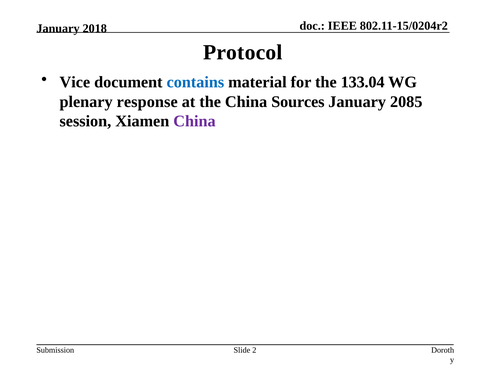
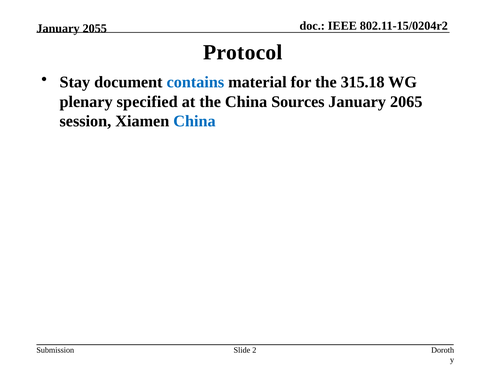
2018: 2018 -> 2055
Vice: Vice -> Stay
133.04: 133.04 -> 315.18
response: response -> specified
2085: 2085 -> 2065
China at (194, 121) colour: purple -> blue
